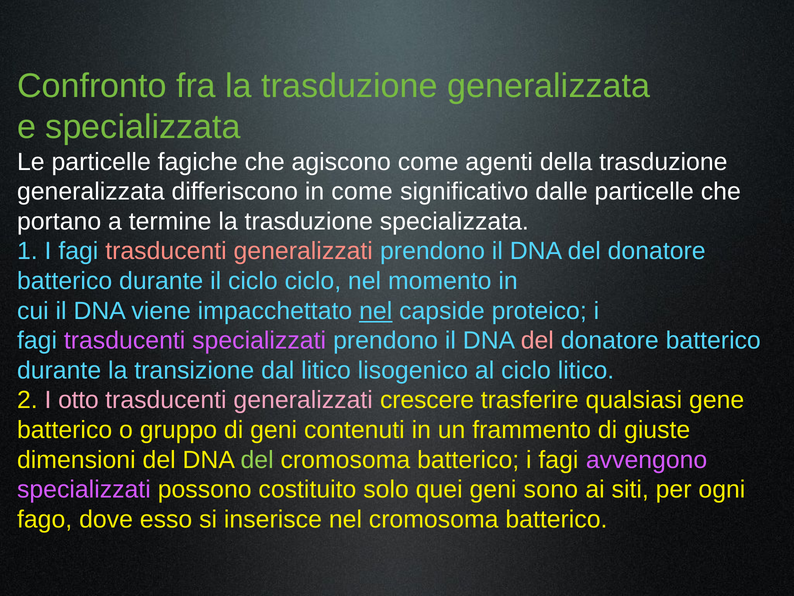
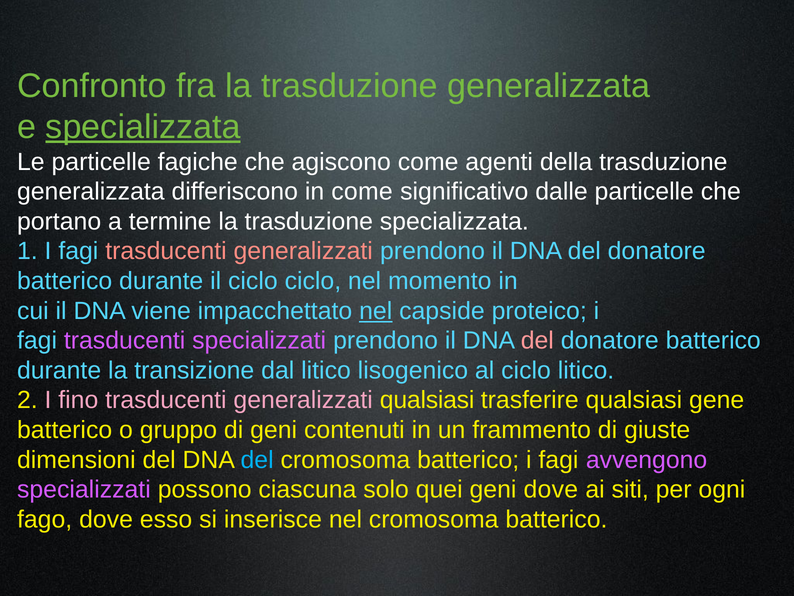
specializzata at (143, 127) underline: none -> present
otto: otto -> fino
generalizzati crescere: crescere -> qualsiasi
del at (257, 459) colour: light green -> light blue
costituito: costituito -> ciascuna
geni sono: sono -> dove
